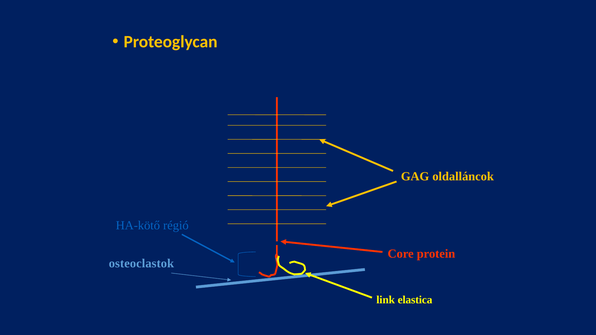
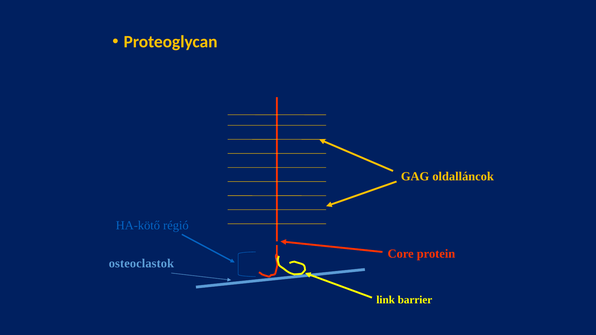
elastica: elastica -> barrier
